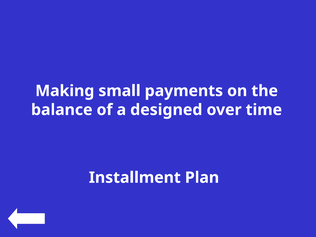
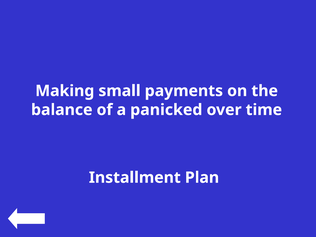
designed: designed -> panicked
